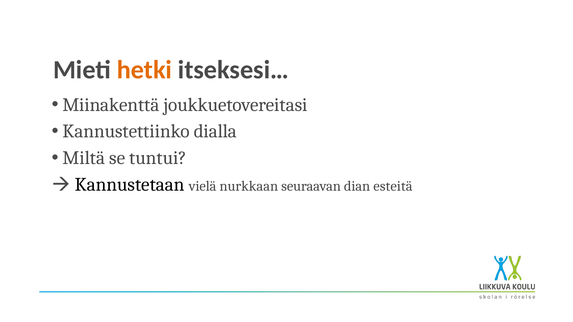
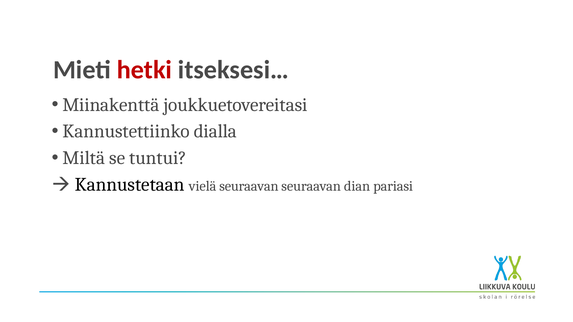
hetki colour: orange -> red
vielä nurkkaan: nurkkaan -> seuraavan
esteitä: esteitä -> pariasi
